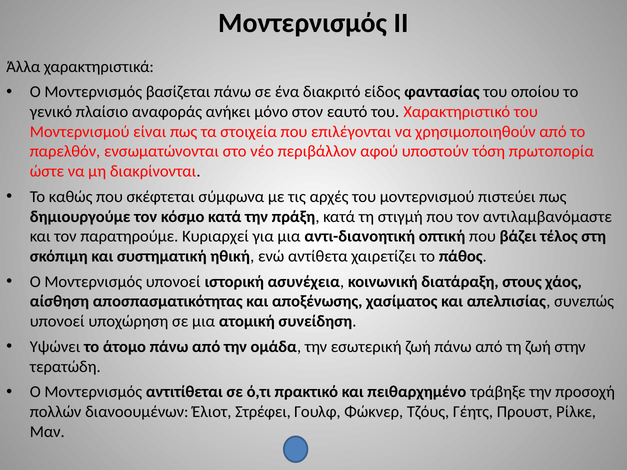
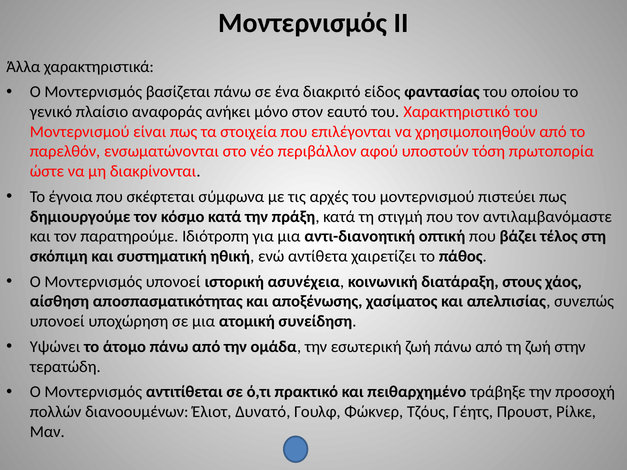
καθώς: καθώς -> έγνοια
Κυριαρχεί: Κυριαρχεί -> Ιδιότροπη
Στρέφει: Στρέφει -> Δυνατό
